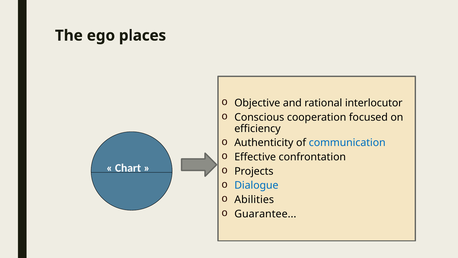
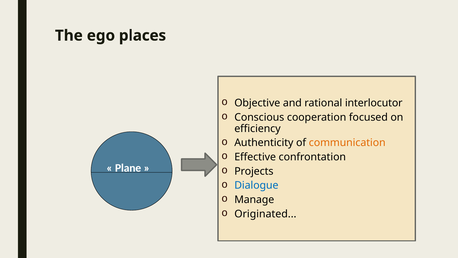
communication colour: blue -> orange
Chart: Chart -> Plane
Abilities: Abilities -> Manage
Guarantee: Guarantee -> Originated
